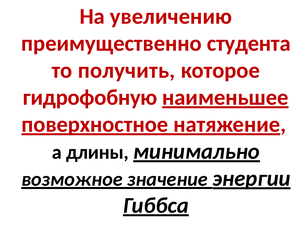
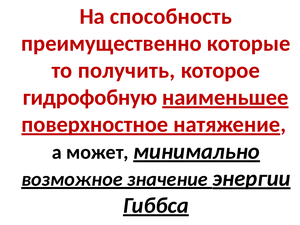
увеличению: увеличению -> способность
студента: студента -> которые
длины: длины -> может
